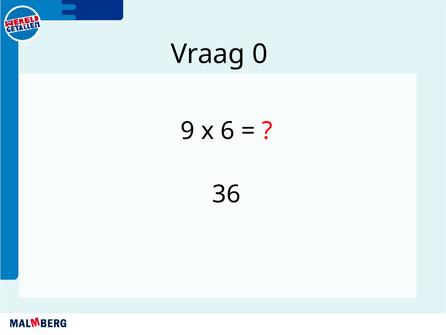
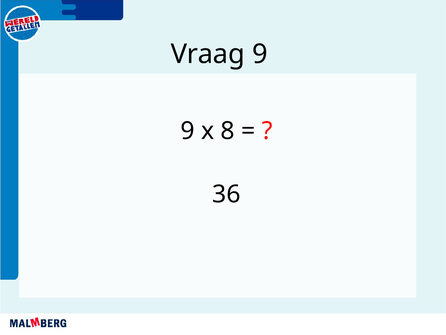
Vraag 0: 0 -> 9
6: 6 -> 8
